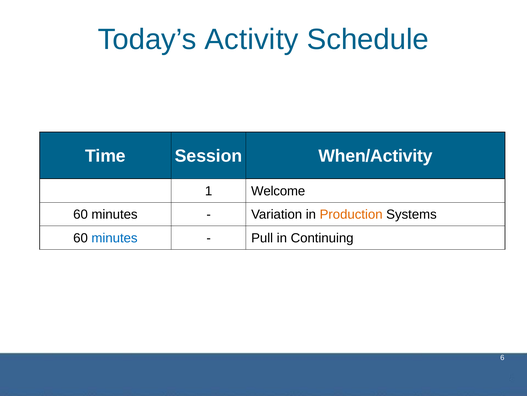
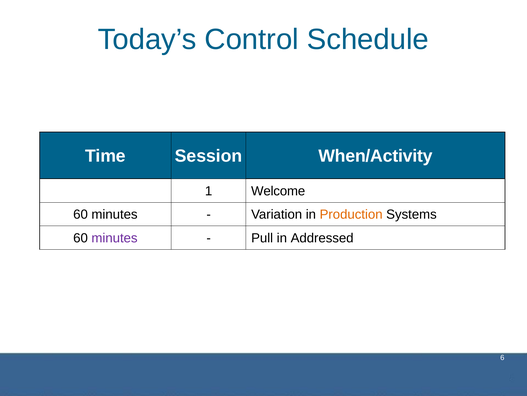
Activity: Activity -> Control
minutes at (115, 238) colour: blue -> purple
Continuing: Continuing -> Addressed
